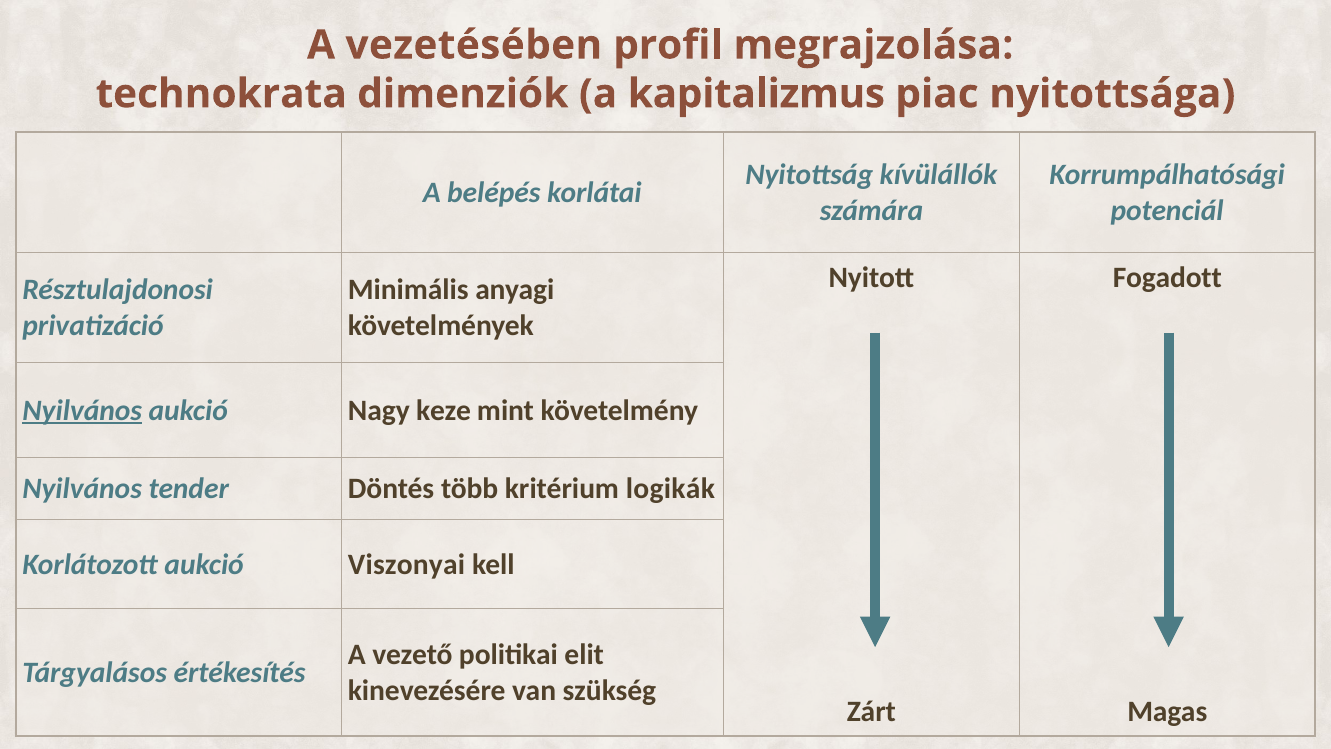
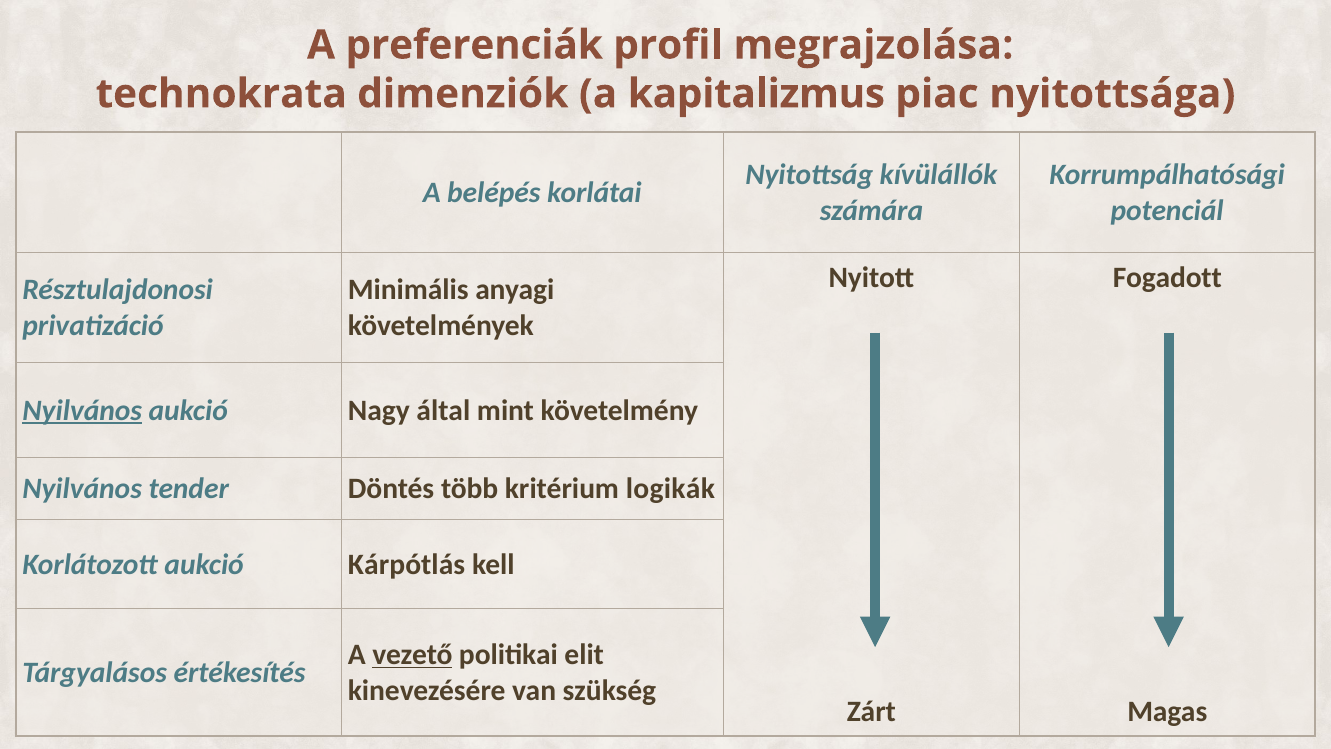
vezetésében: vezetésében -> preferenciák
keze: keze -> által
Viszonyai: Viszonyai -> Kárpótlás
vezető underline: none -> present
